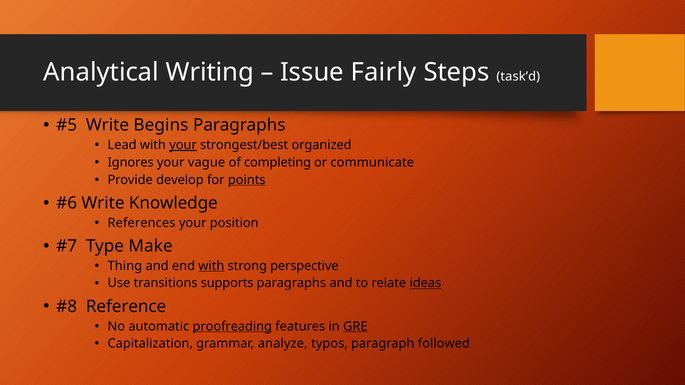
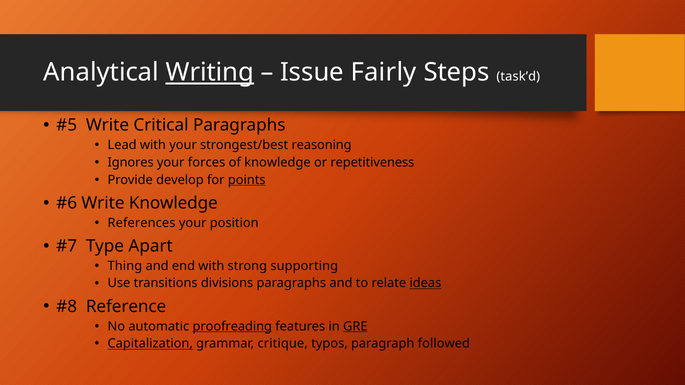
Writing underline: none -> present
Begins: Begins -> Critical
your at (183, 145) underline: present -> none
organized: organized -> reasoning
vague: vague -> forces
of completing: completing -> knowledge
communicate: communicate -> repetitiveness
Make: Make -> Apart
with at (211, 266) underline: present -> none
perspective: perspective -> supporting
supports: supports -> divisions
Capitalization underline: none -> present
analyze: analyze -> critique
